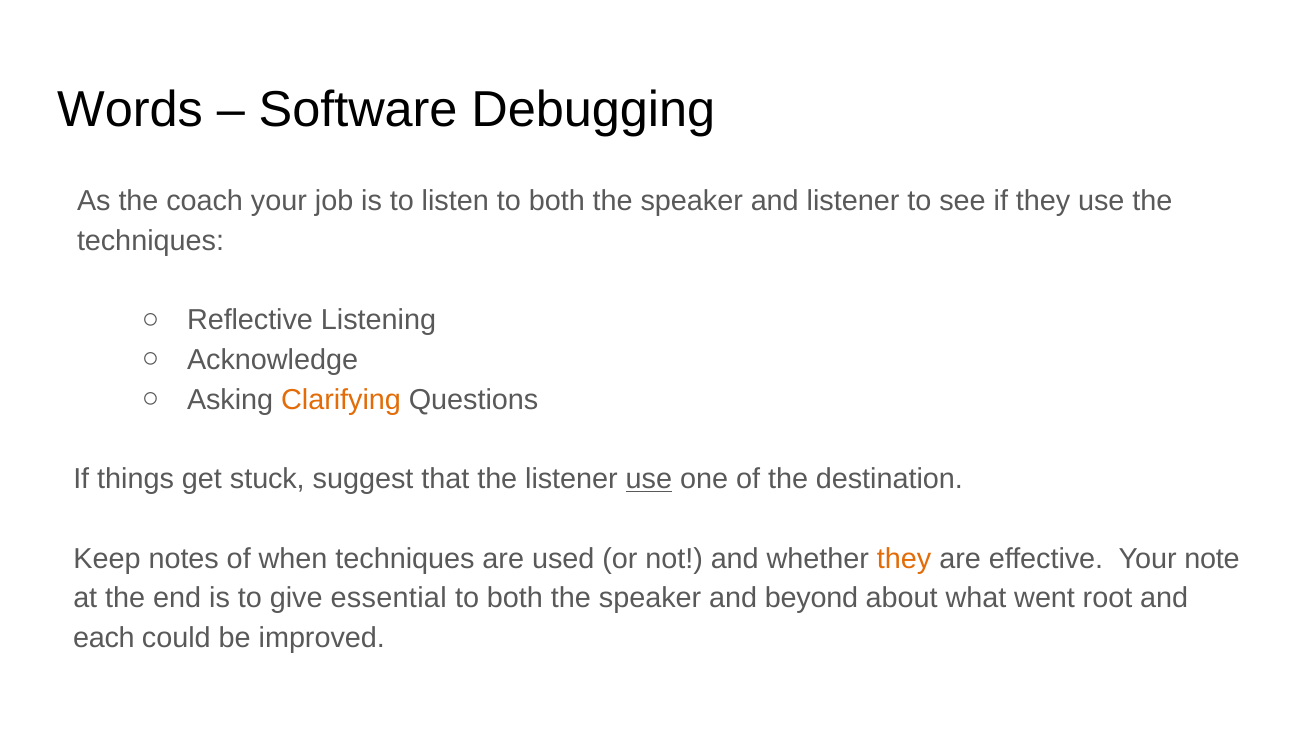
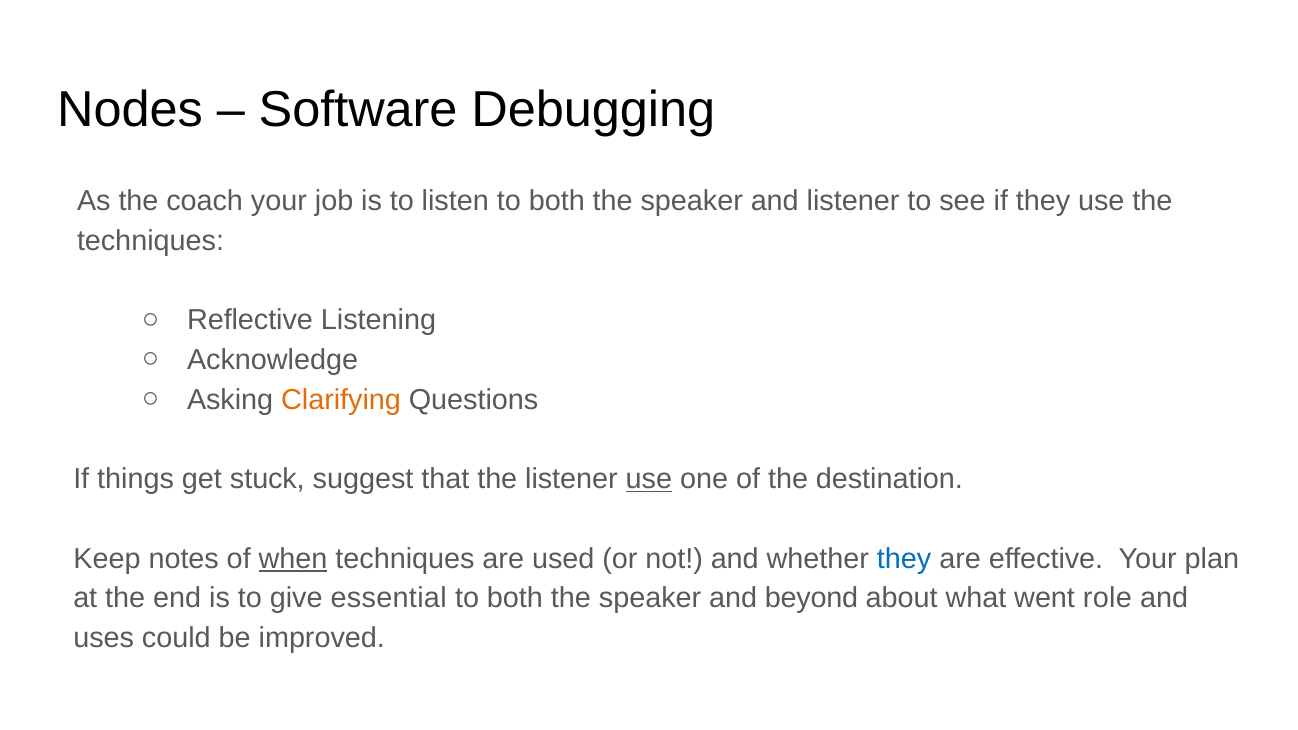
Words: Words -> Nodes
when underline: none -> present
they at (904, 559) colour: orange -> blue
note: note -> plan
root: root -> role
each: each -> uses
